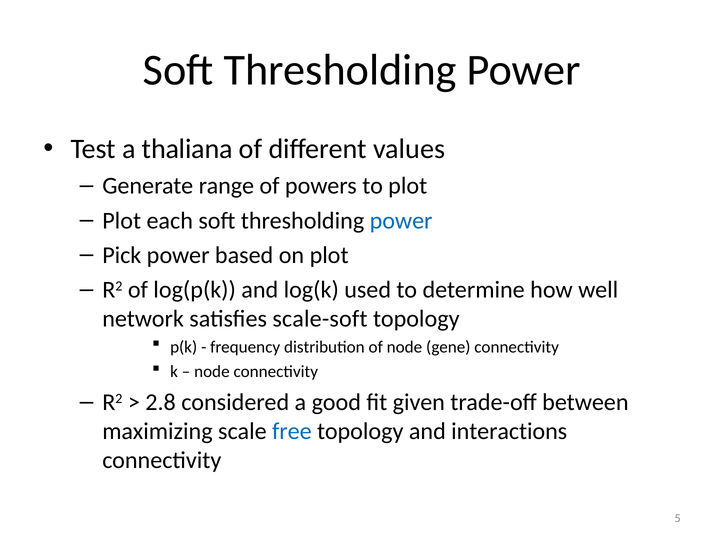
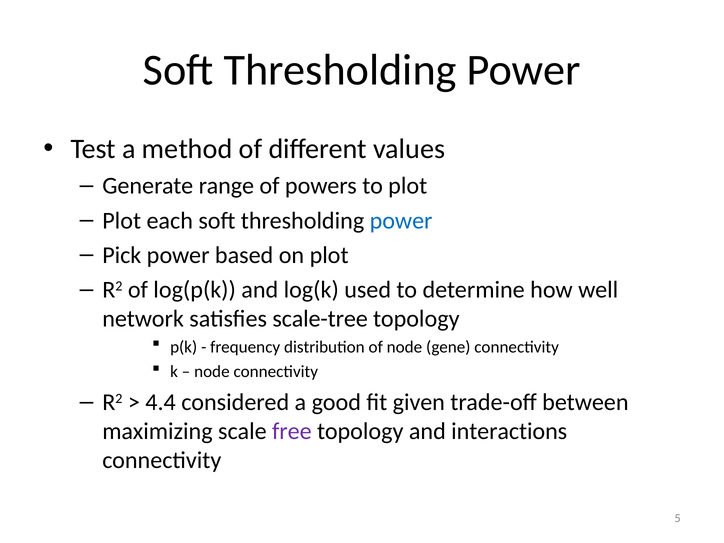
thaliana: thaliana -> method
scale-soft: scale-soft -> scale-tree
2.8: 2.8 -> 4.4
free colour: blue -> purple
